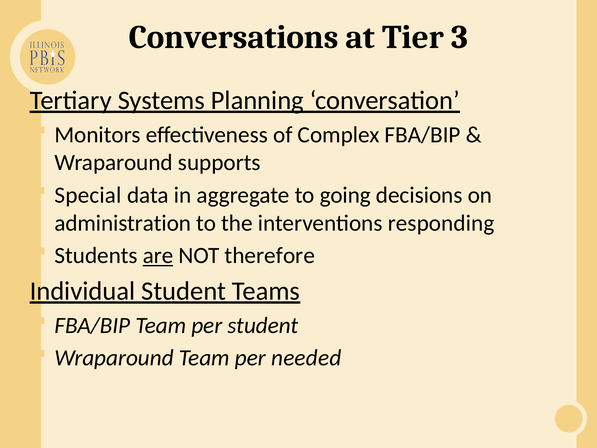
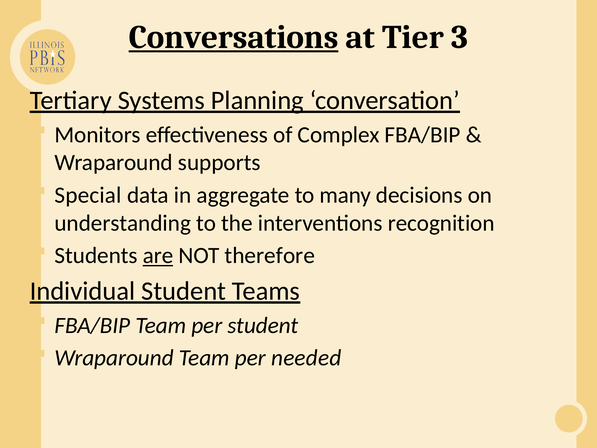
Conversations underline: none -> present
going: going -> many
administration: administration -> understanding
responding: responding -> recognition
